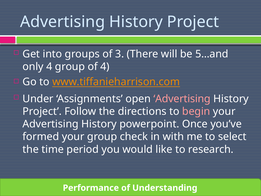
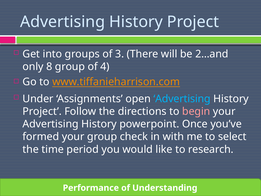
5…and: 5…and -> 2…and
only 4: 4 -> 8
Advertising at (182, 99) colour: pink -> light blue
